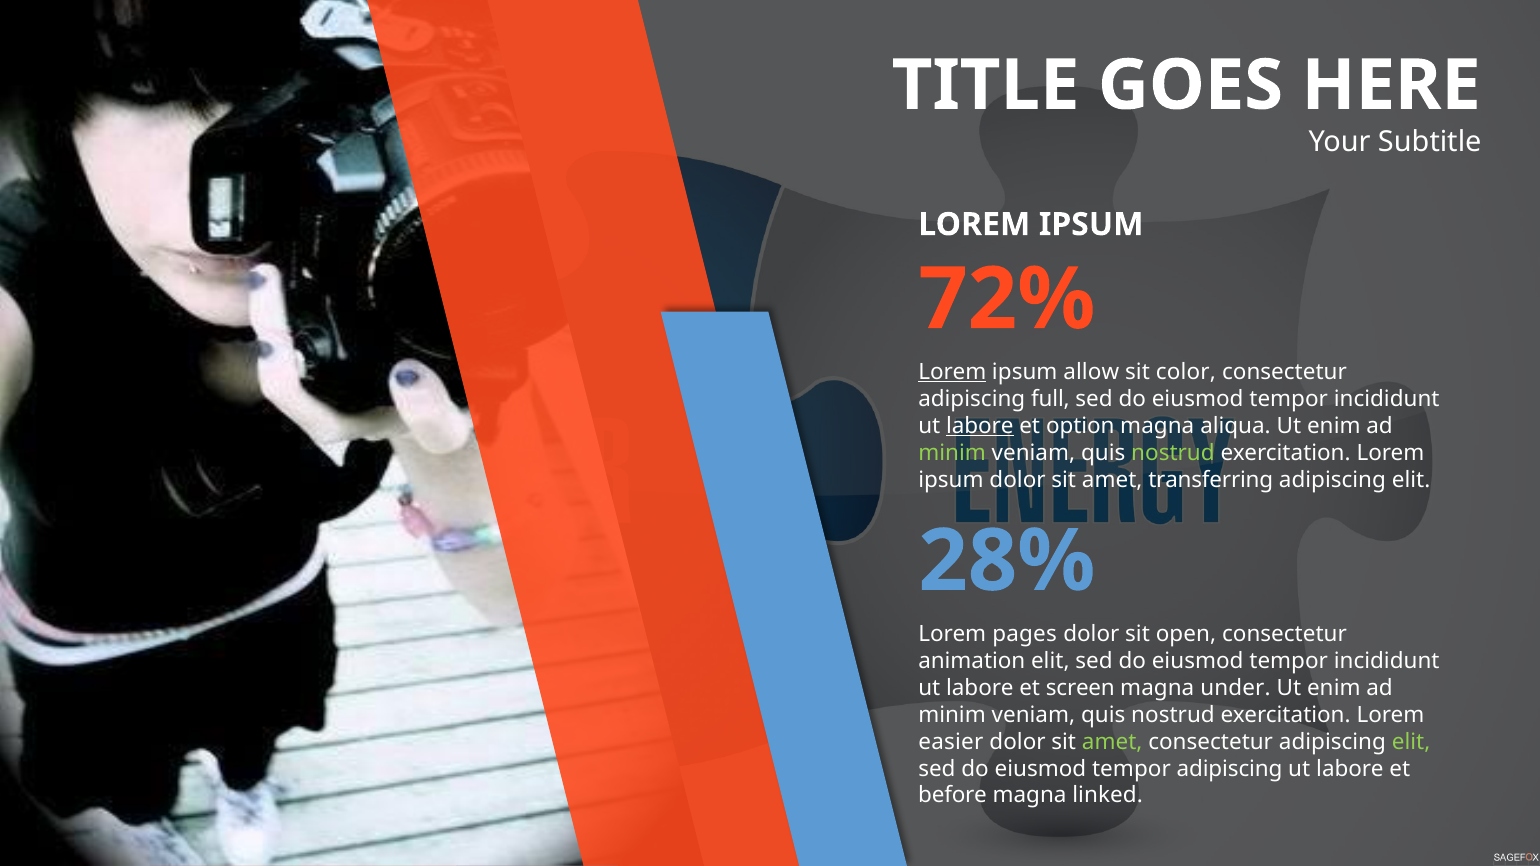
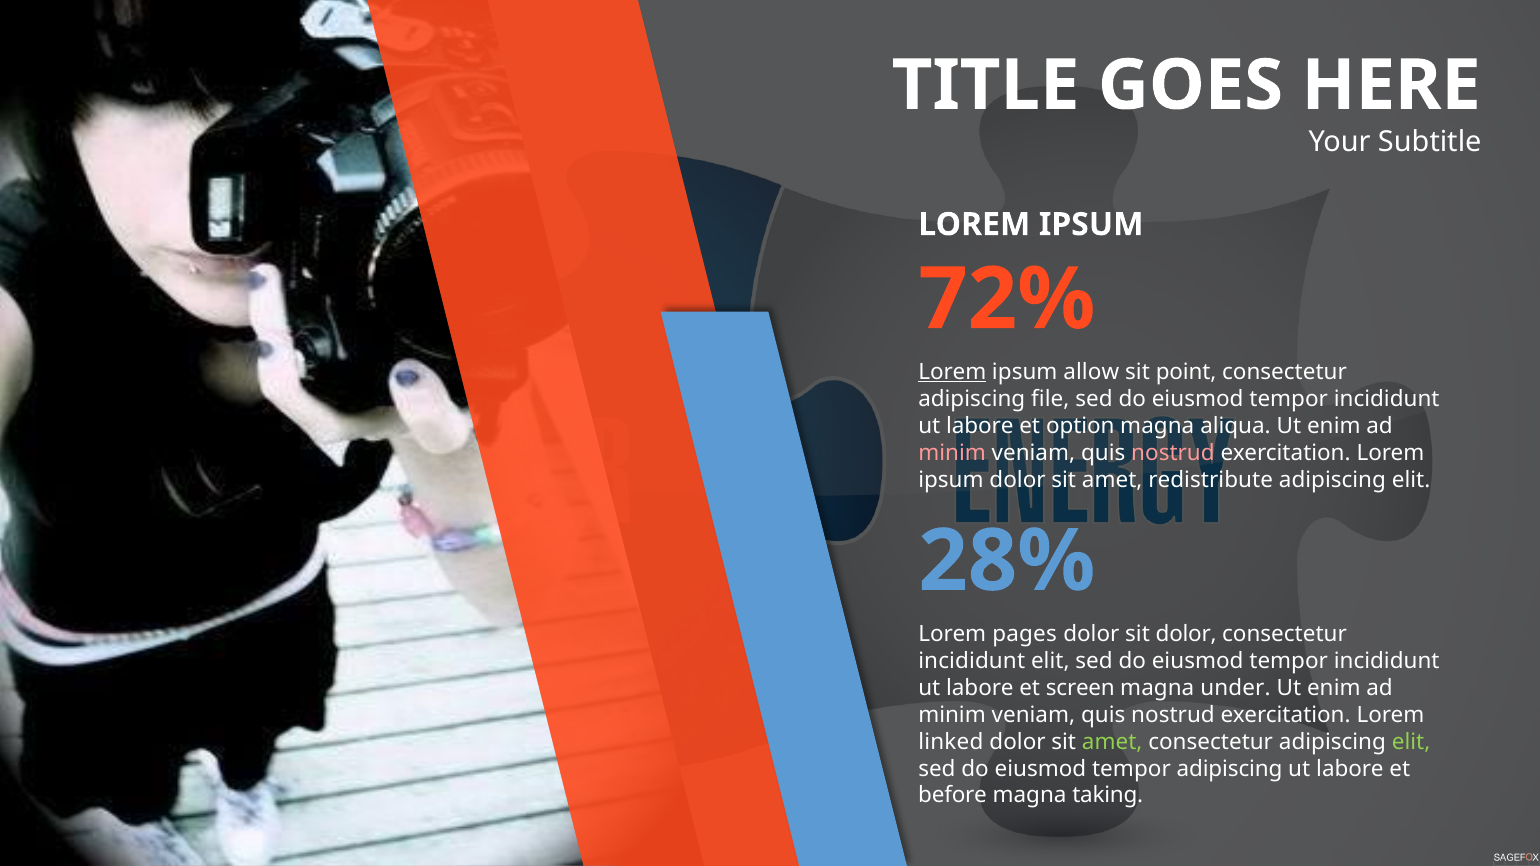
color: color -> point
full: full -> file
labore at (980, 426) underline: present -> none
minim at (952, 453) colour: light green -> pink
nostrud at (1173, 453) colour: light green -> pink
transferring: transferring -> redistribute
sit open: open -> dolor
animation at (972, 661): animation -> incididunt
easier: easier -> linked
linked: linked -> taking
